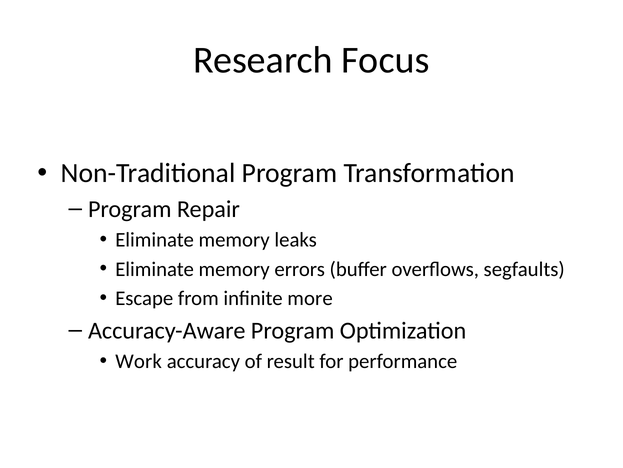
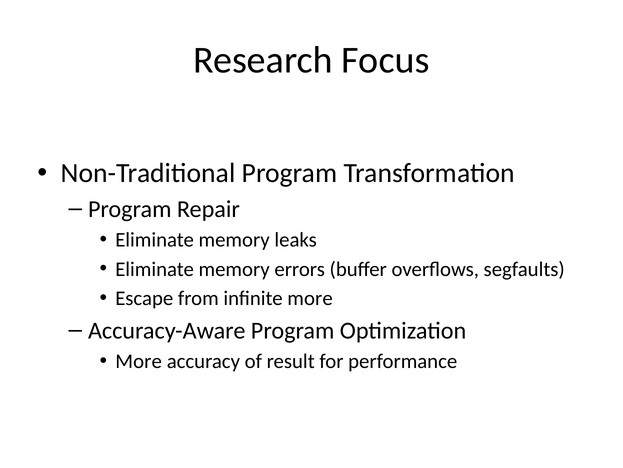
Work at (139, 361): Work -> More
